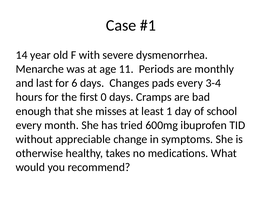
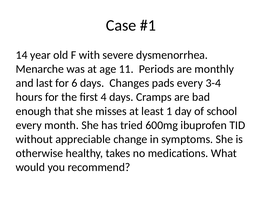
0: 0 -> 4
